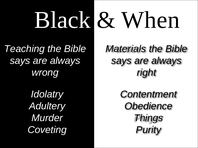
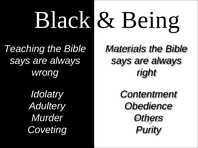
When: When -> Being
Things: Things -> Others
